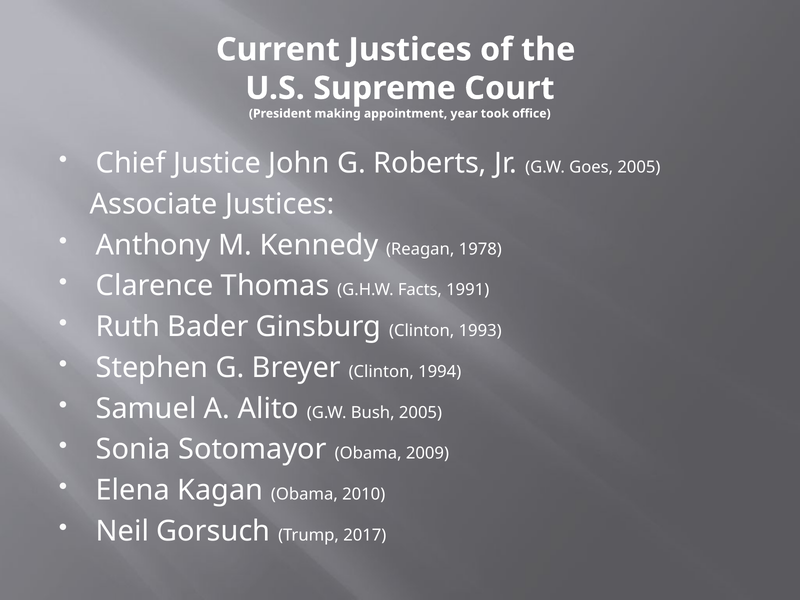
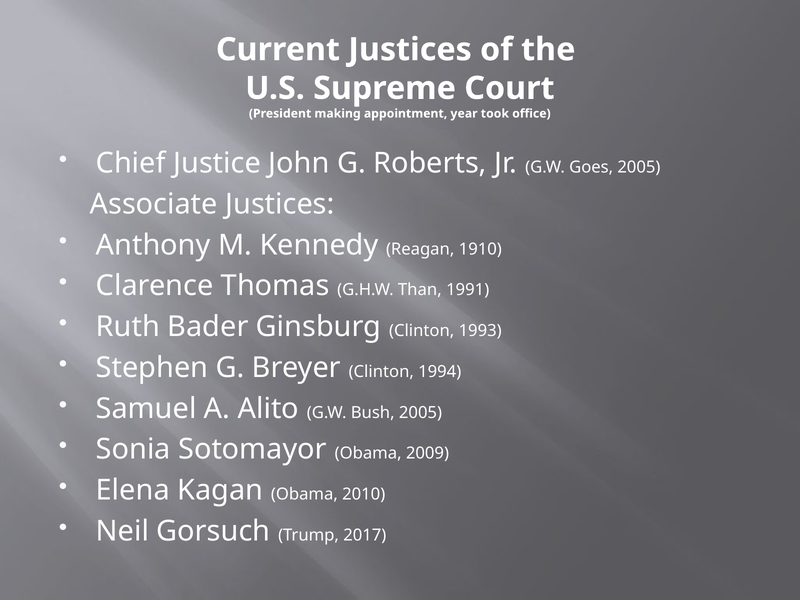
1978: 1978 -> 1910
Facts: Facts -> Than
